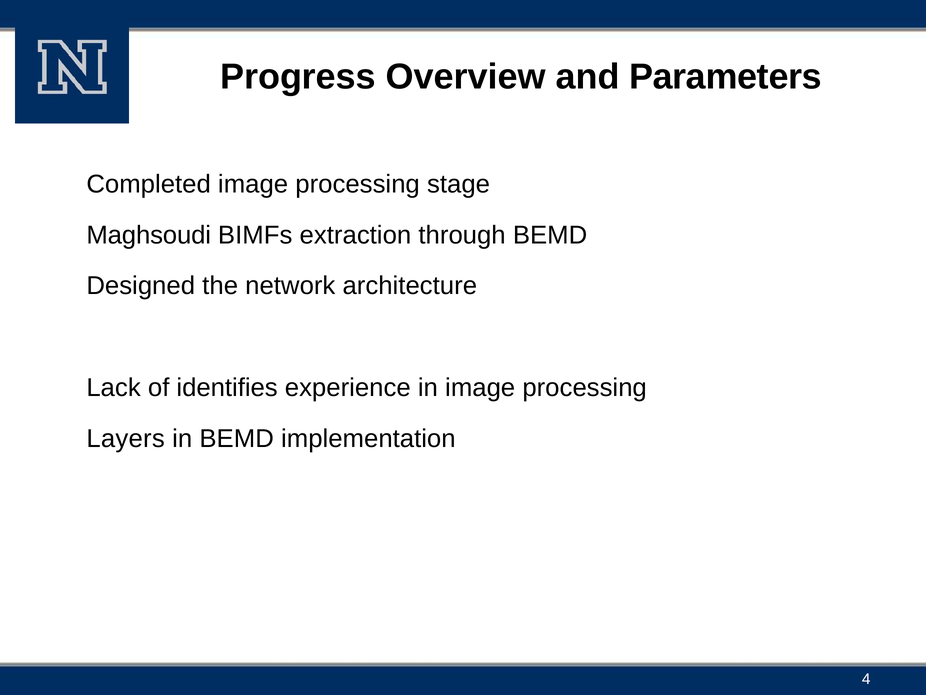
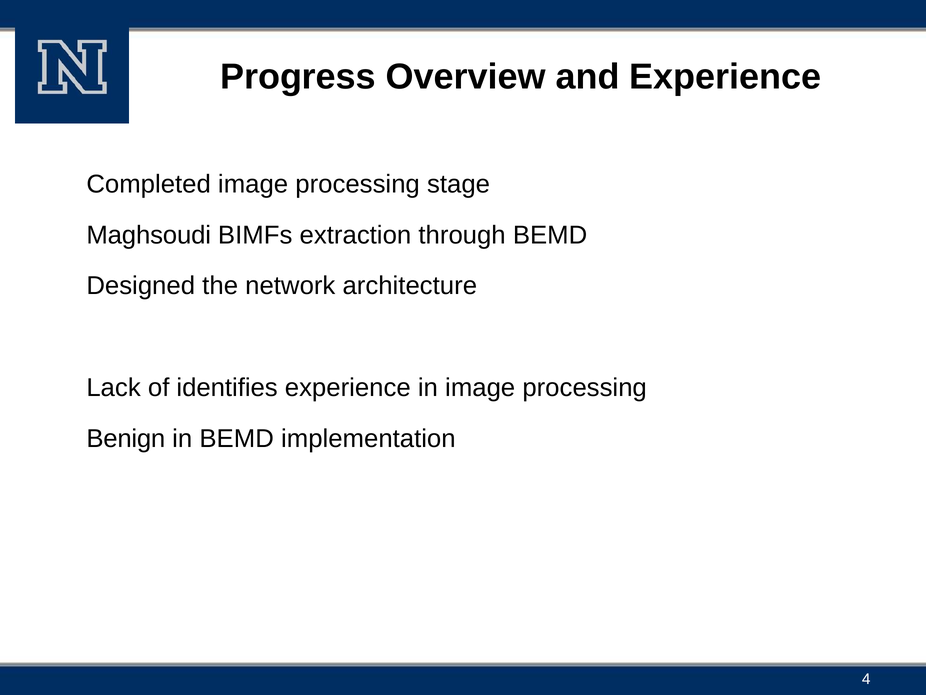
and Parameters: Parameters -> Experience
Layers: Layers -> Benign
